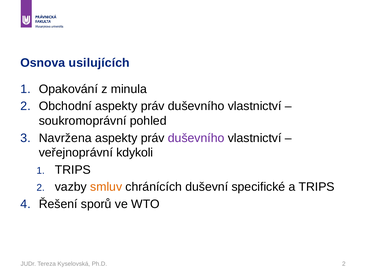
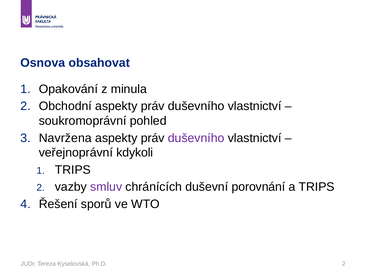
usilujících: usilujících -> obsahovat
smluv colour: orange -> purple
specifické: specifické -> porovnání
